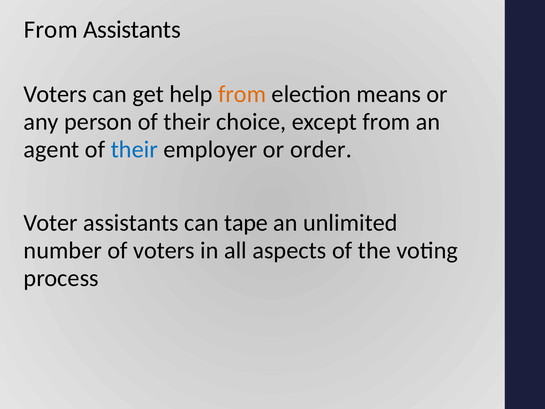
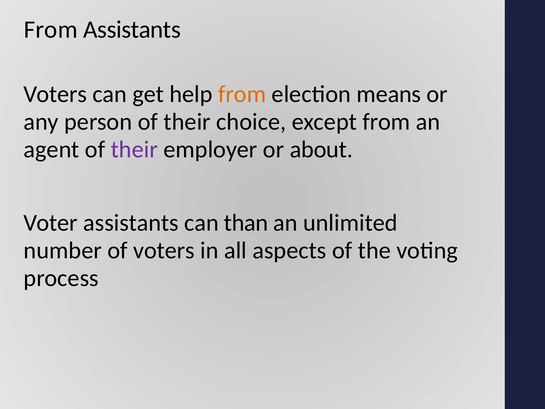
their at (134, 149) colour: blue -> purple
order: order -> about
tape: tape -> than
